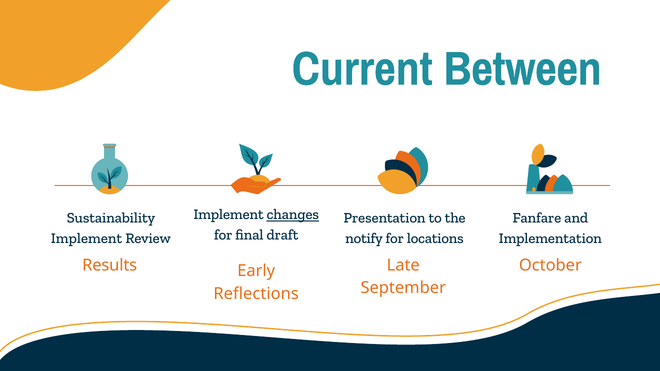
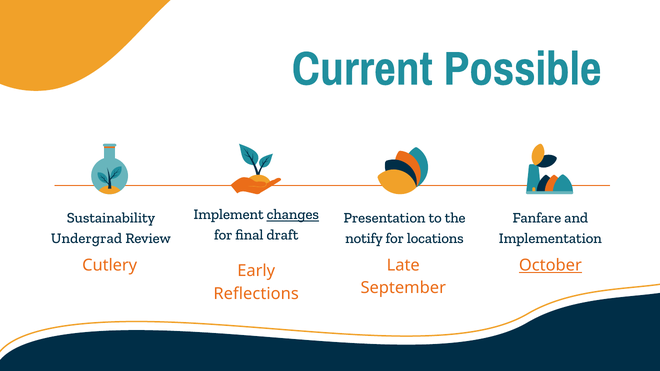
Between: Between -> Possible
Implement at (87, 238): Implement -> Undergrad
Results: Results -> Cutlery
October underline: none -> present
